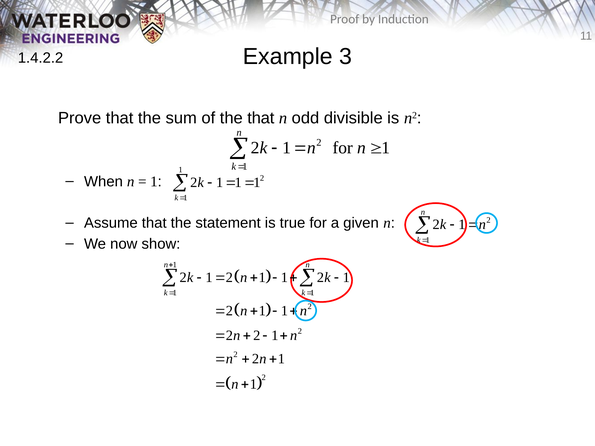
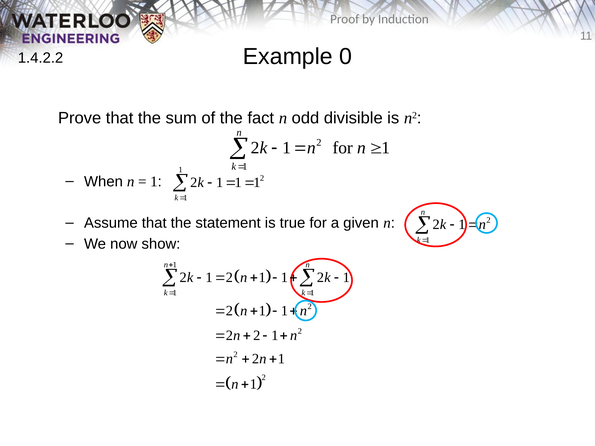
3: 3 -> 0
the that: that -> fact
